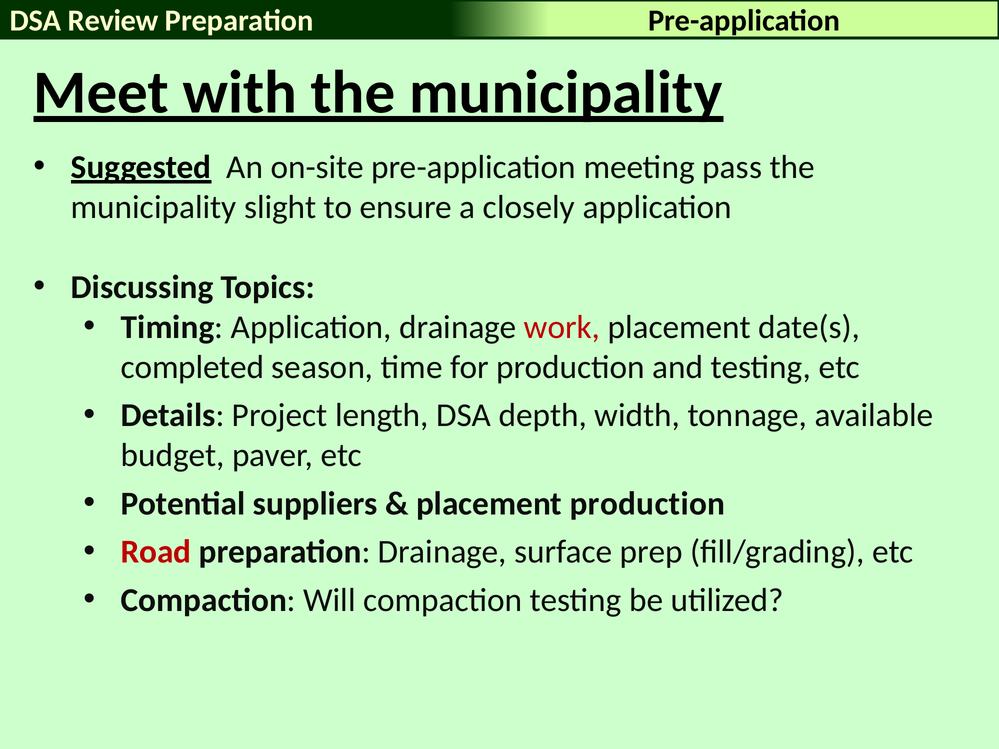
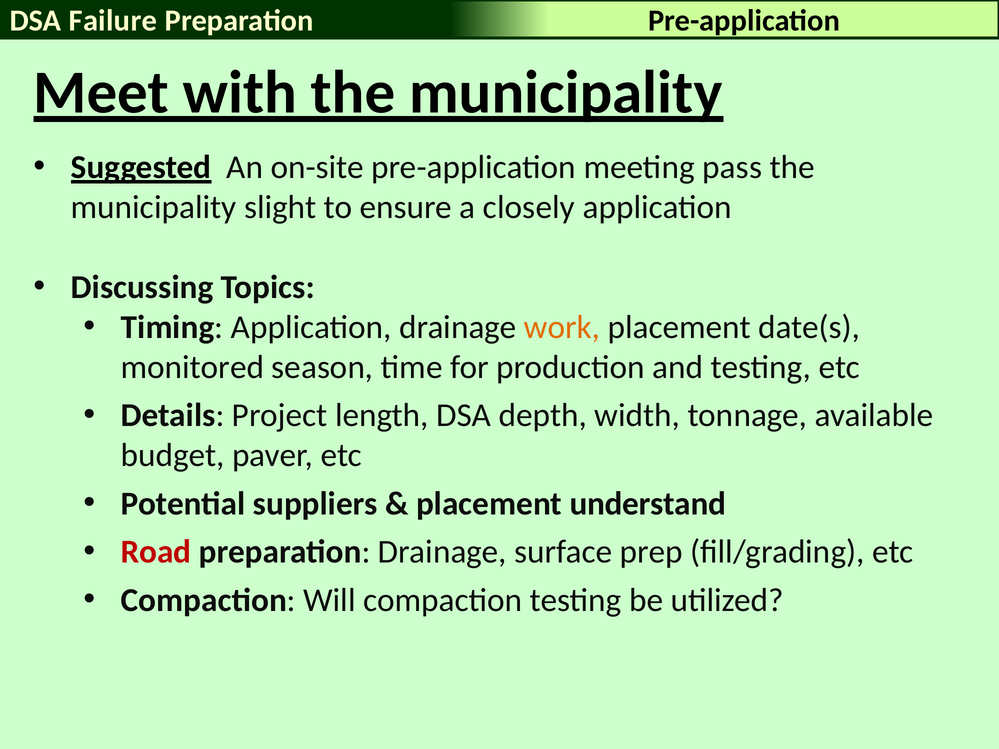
Review: Review -> Failure
work colour: red -> orange
completed: completed -> monitored
placement production: production -> understand
